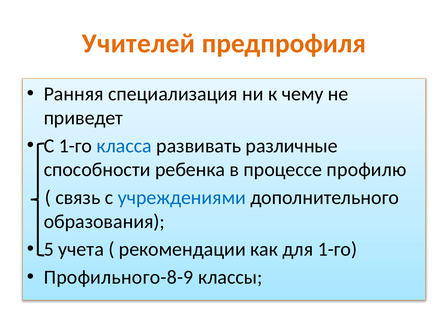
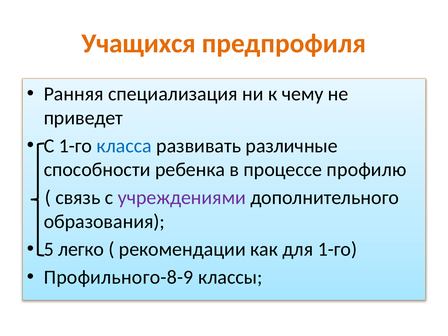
Учителей: Учителей -> Учащихся
учреждениями colour: blue -> purple
учета: учета -> легко
